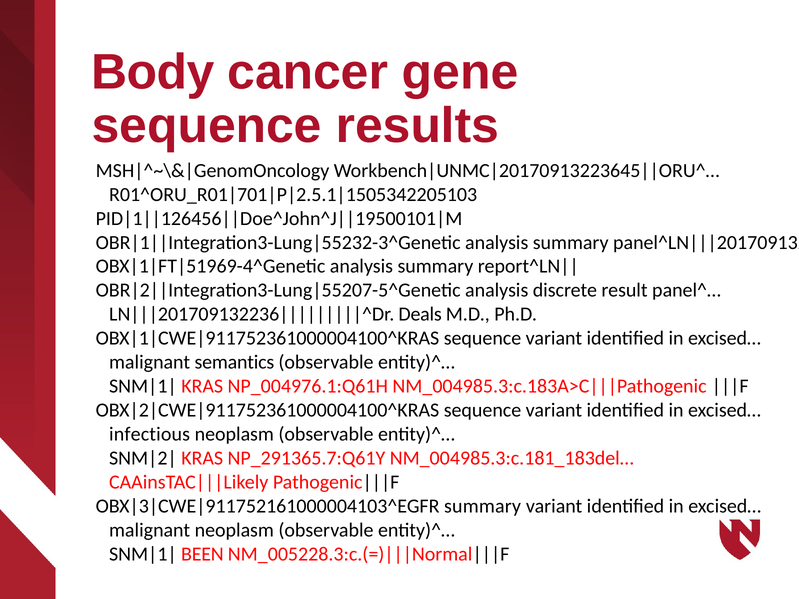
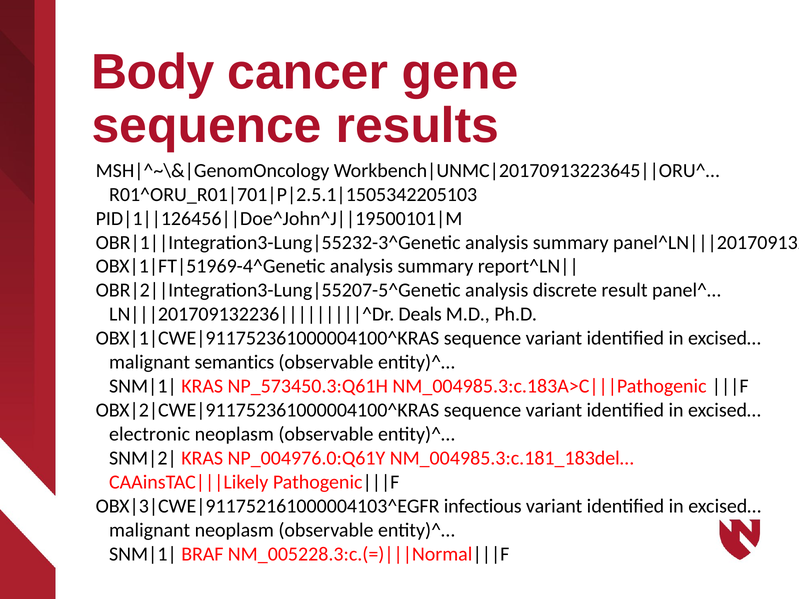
NP_004976.1:Q61H: NP_004976.1:Q61H -> NP_573450.3:Q61H
infectious: infectious -> electronic
NP_291365.7:Q61Y: NP_291365.7:Q61Y -> NP_004976.0:Q61Y
summary at (483, 506): summary -> infectious
BEEN: BEEN -> BRAF
